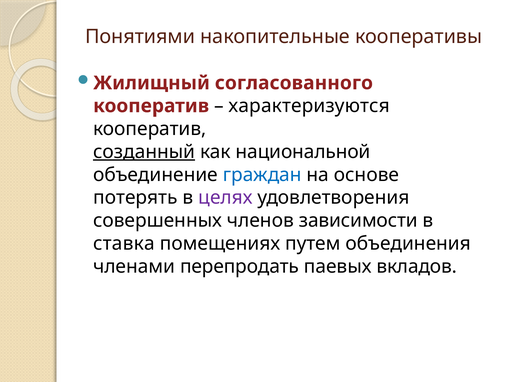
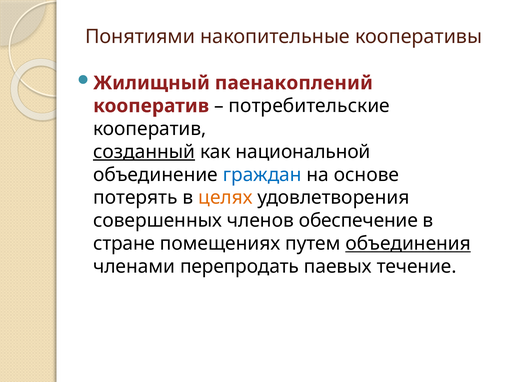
согласованного: согласованного -> паенакоплений
характеризуются: характеризуются -> потребительские
целях colour: purple -> orange
зависимости: зависимости -> обеспечение
ставка: ставка -> стране
объединения underline: none -> present
вкладов: вкладов -> течение
